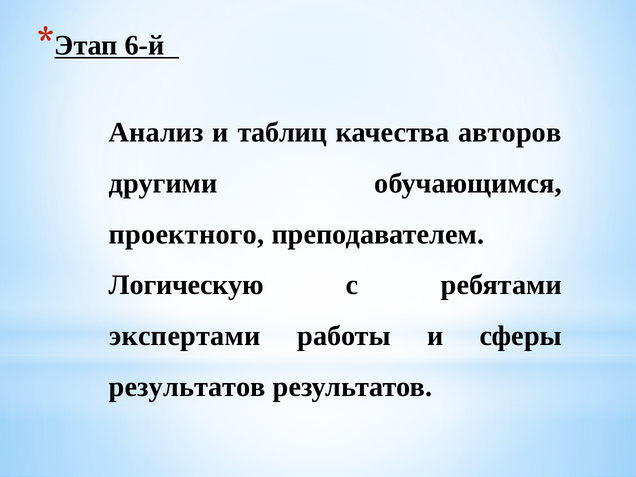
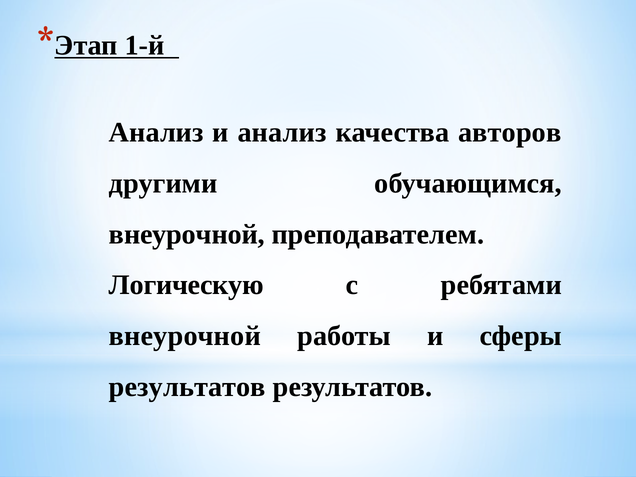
6-й: 6-й -> 1-й
и таблиц: таблиц -> анализ
проектного at (187, 234): проектного -> внеурочной
экспертами at (185, 336): экспертами -> внеурочной
